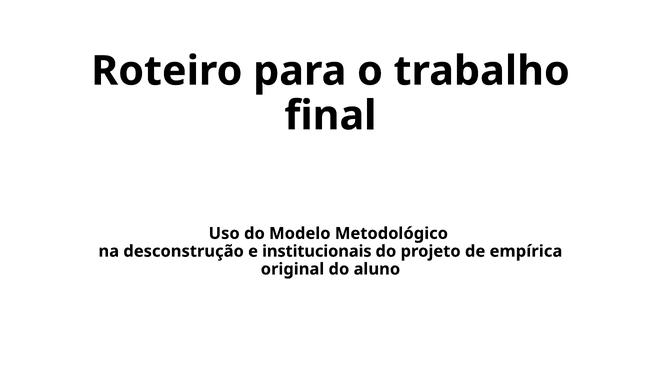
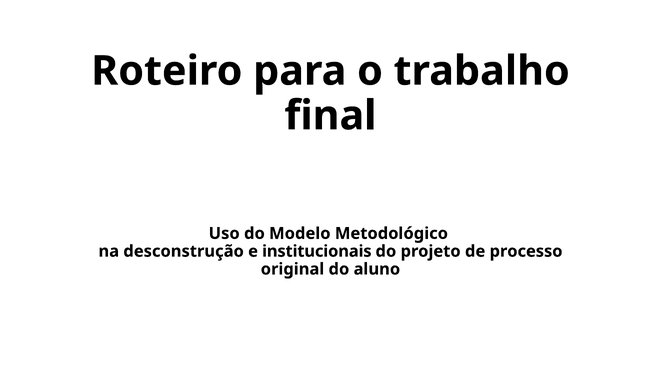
empírica: empírica -> processo
